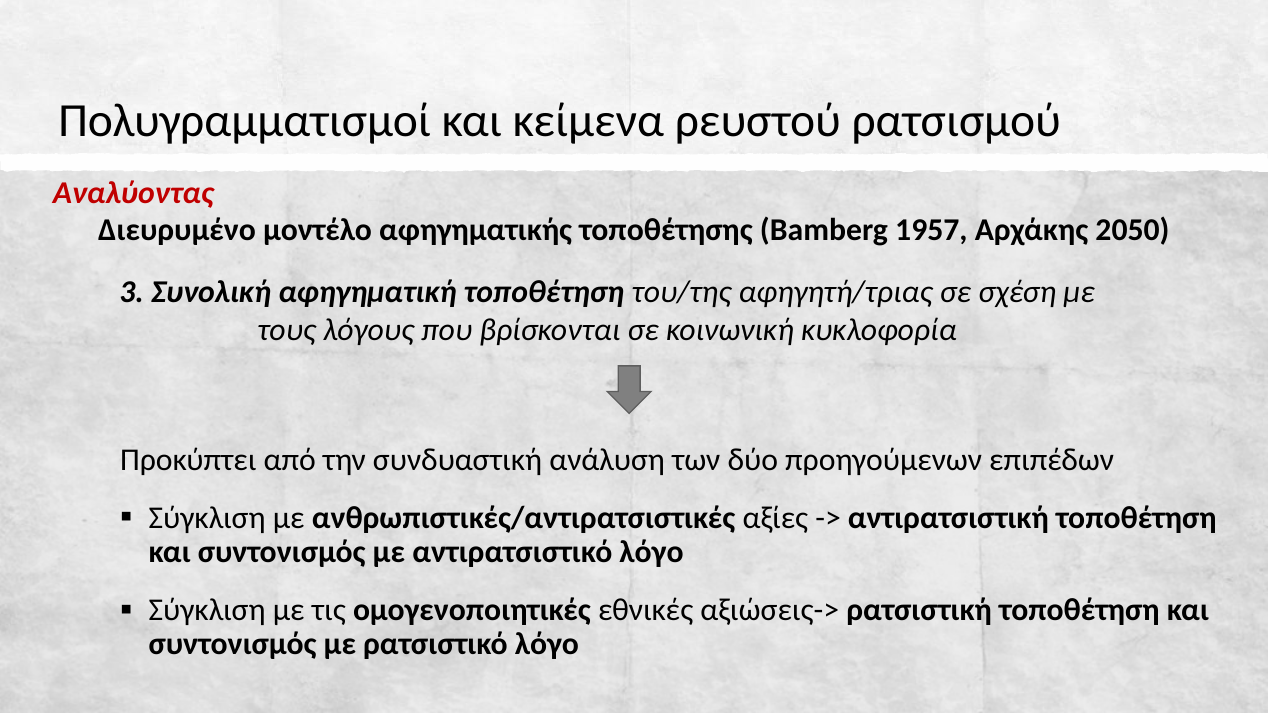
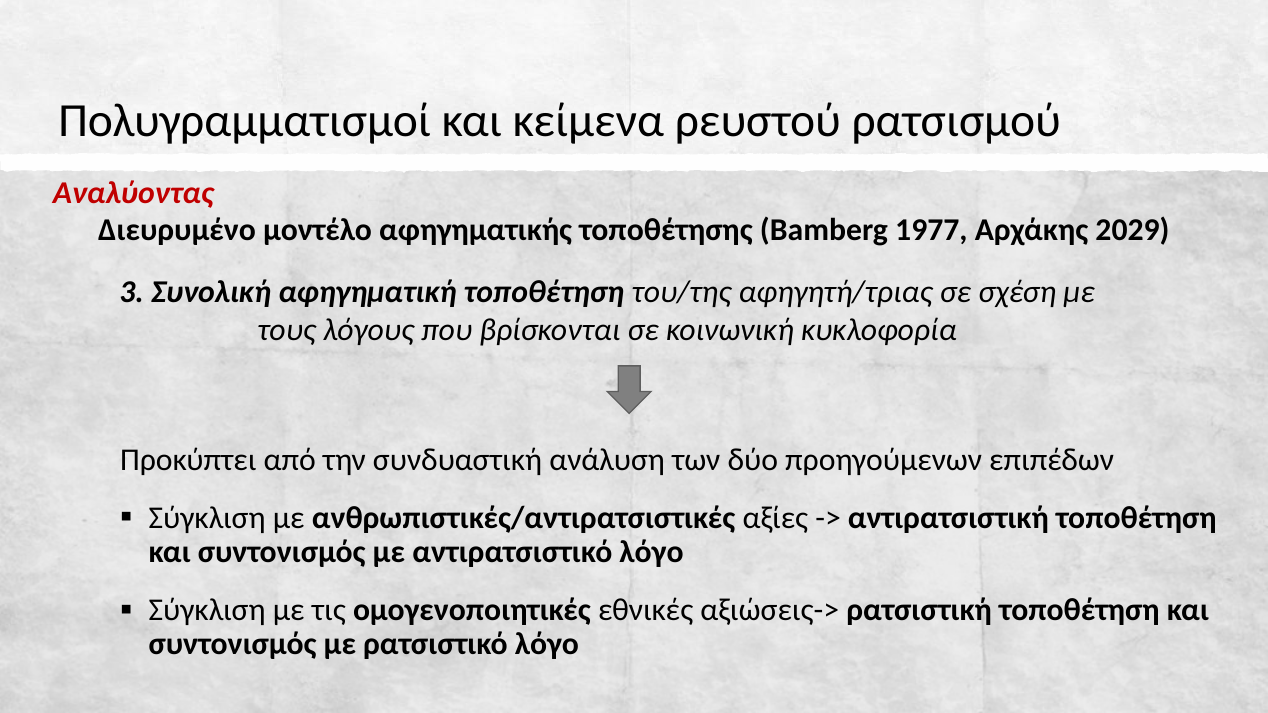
1957: 1957 -> 1977
2050: 2050 -> 2029
